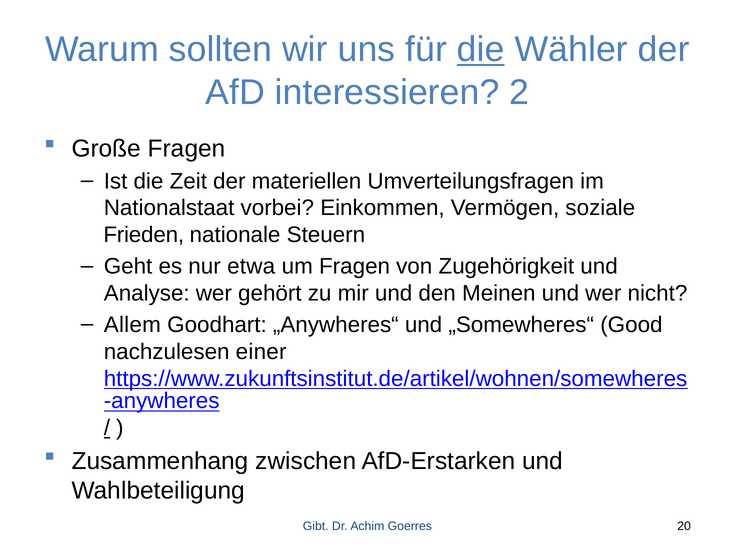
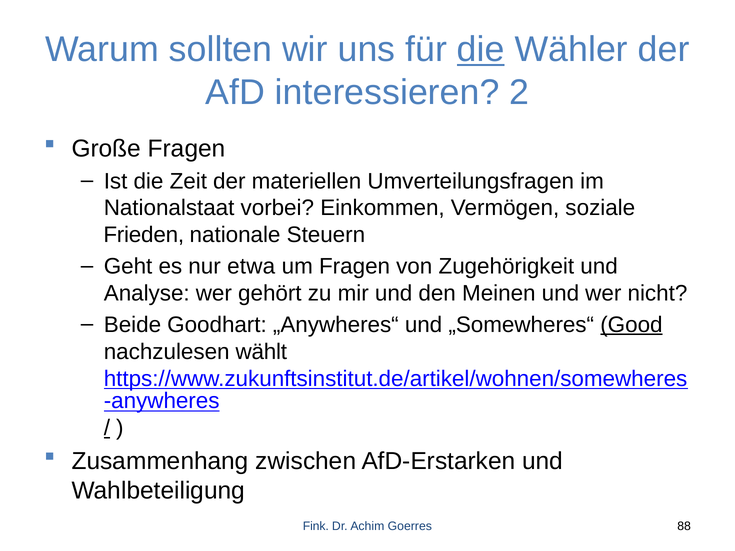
Allem: Allem -> Beide
Good underline: none -> present
einer: einer -> wählt
Gibt: Gibt -> Fink
20: 20 -> 88
